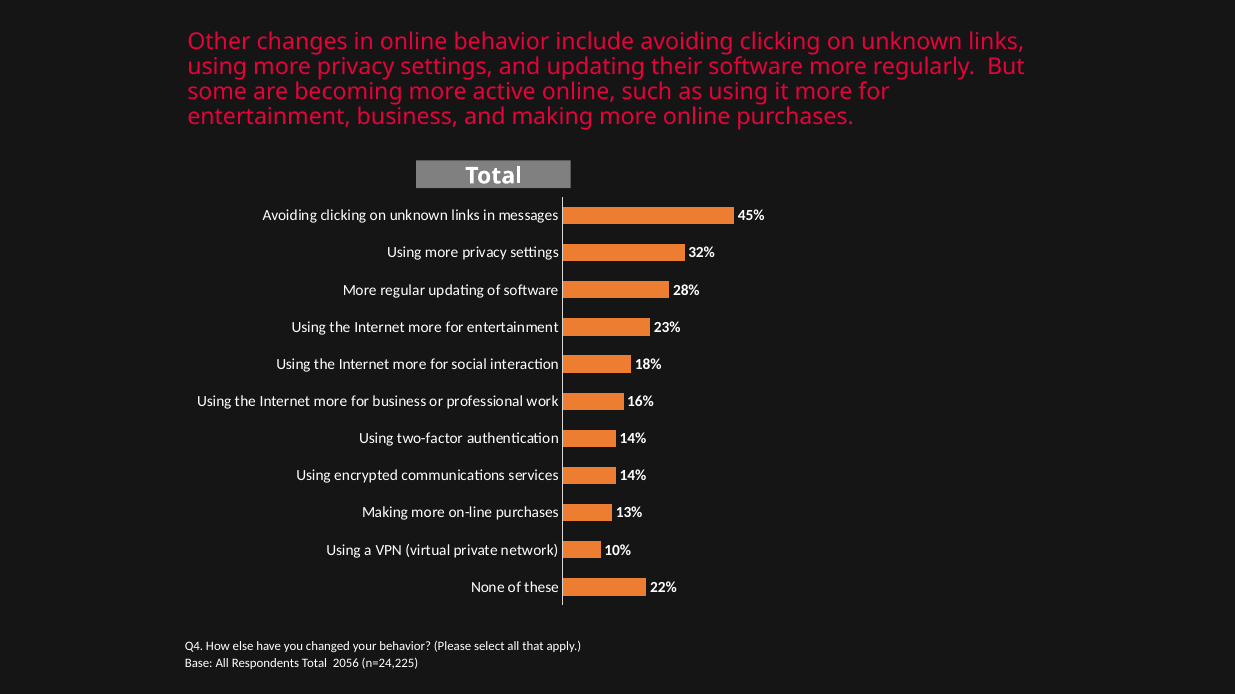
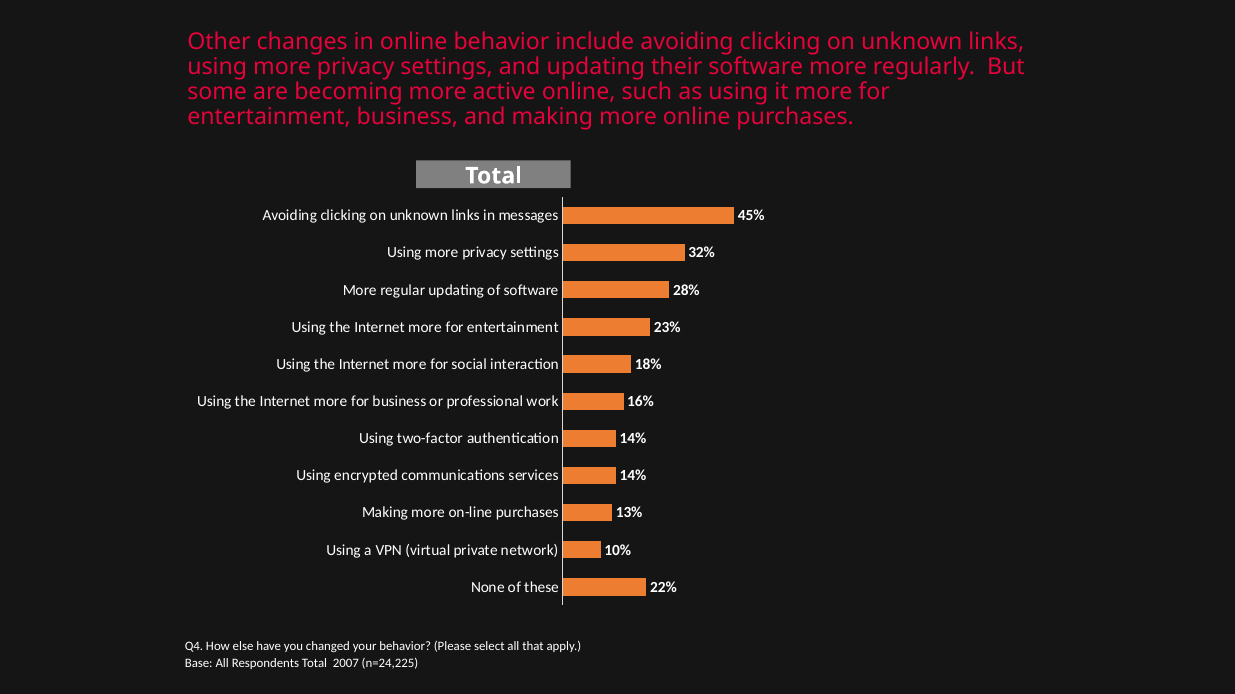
2056: 2056 -> 2007
